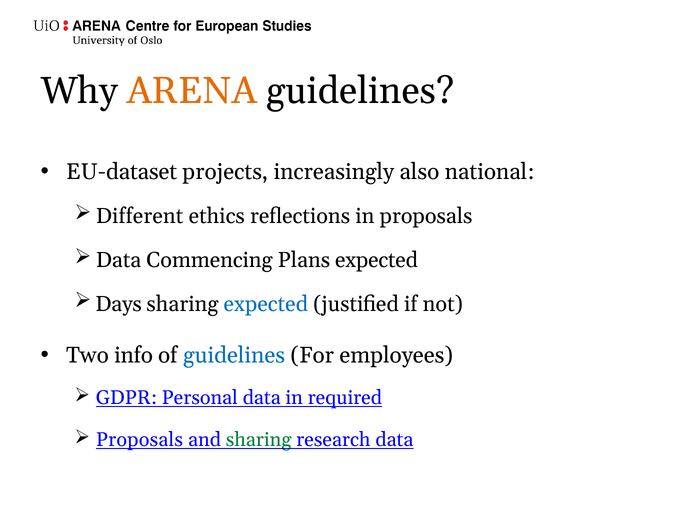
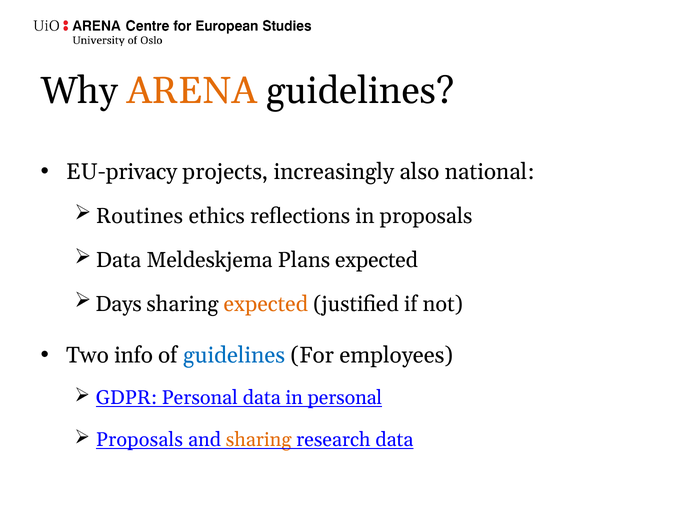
EU-dataset: EU-dataset -> EU-privacy
Different: Different -> Routines
Commencing: Commencing -> Meldeskjema
expected at (266, 304) colour: blue -> orange
in required: required -> personal
sharing at (259, 440) colour: green -> orange
